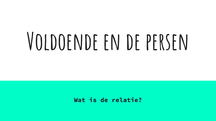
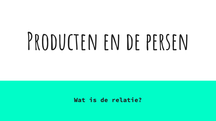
Voldoende: Voldoende -> Producten
